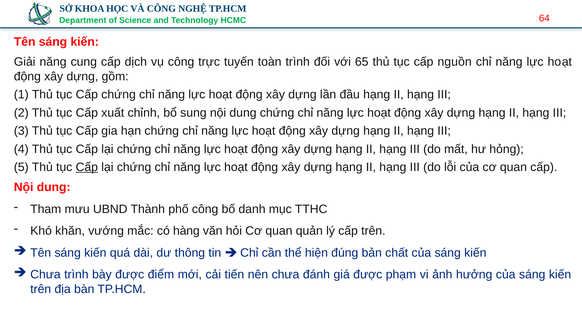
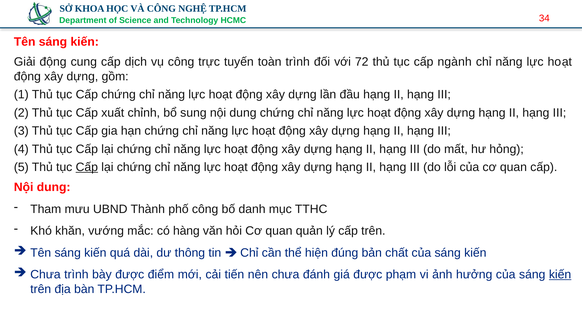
64: 64 -> 34
Giải năng: năng -> động
65: 65 -> 72
nguồn: nguồn -> ngành
kiến at (560, 275) underline: none -> present
